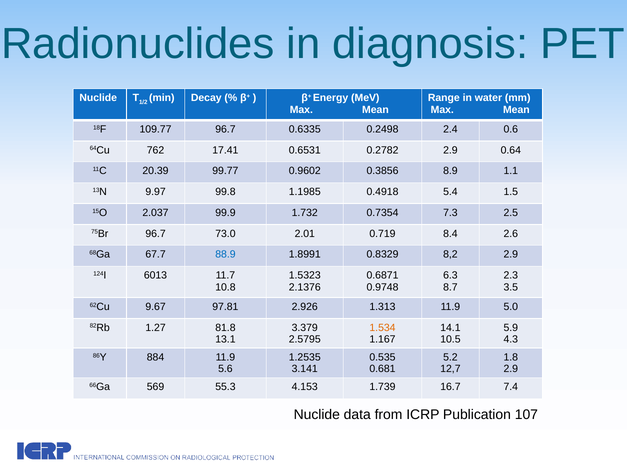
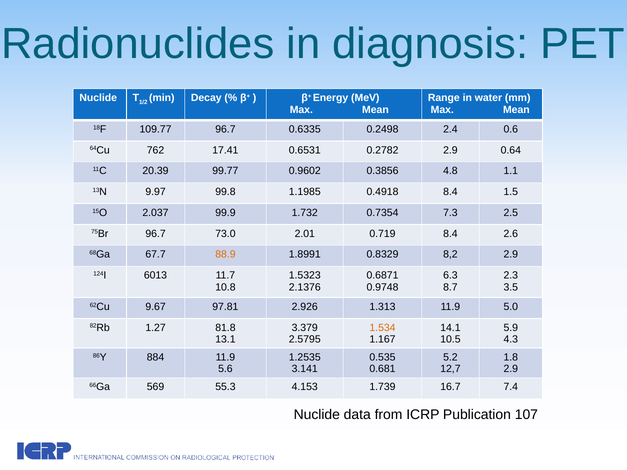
8.9: 8.9 -> 4.8
0.4918 5.4: 5.4 -> 8.4
88.9 colour: blue -> orange
